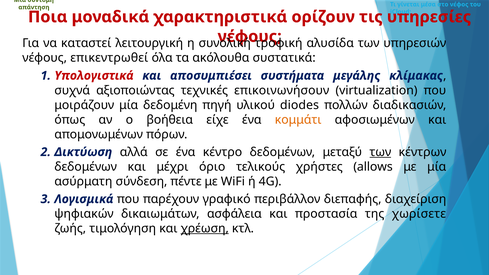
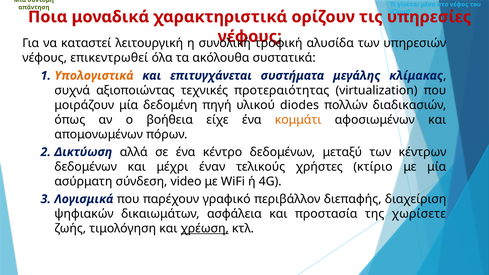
Υπολογιστικά colour: red -> orange
αποσυμπιέσει: αποσυμπιέσει -> επιτυγχάνεται
επικοινωνήσουν: επικοινωνήσουν -> προτεραιότητας
των at (380, 152) underline: present -> none
όριο: όριο -> έναν
allows: allows -> κτίριο
πέντε: πέντε -> video
